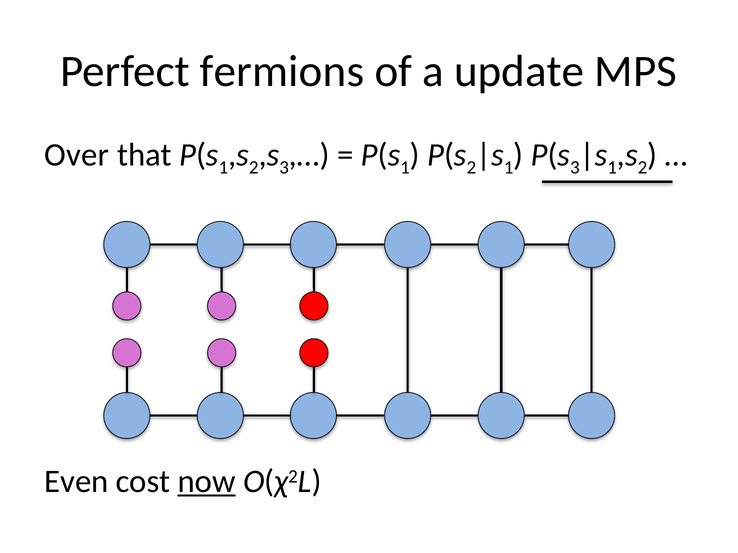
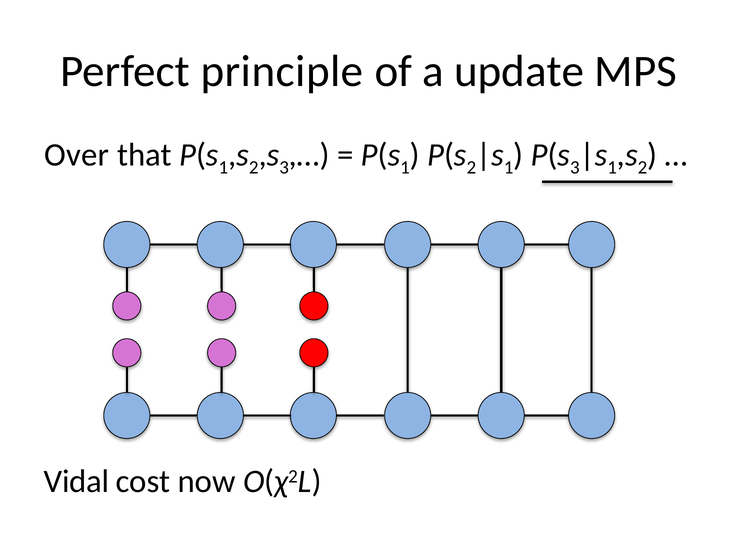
fermions: fermions -> principle
Even: Even -> Vidal
now underline: present -> none
